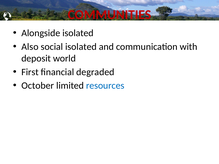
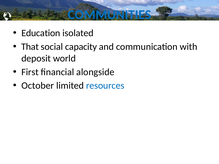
COMMUNITIES colour: red -> blue
Alongside: Alongside -> Education
Also: Also -> That
social isolated: isolated -> capacity
degraded: degraded -> alongside
